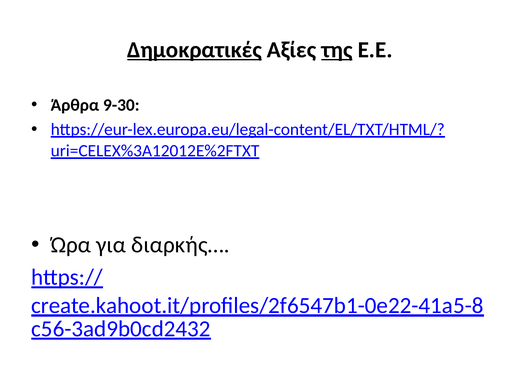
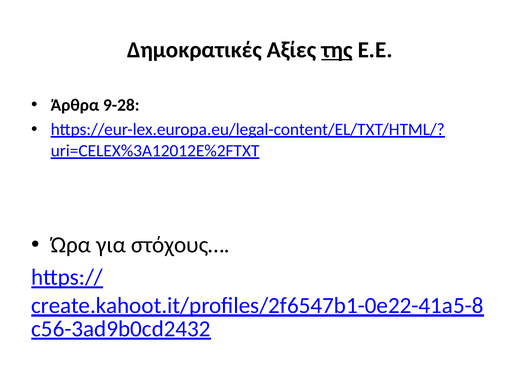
Δημοκρατικές underline: present -> none
9-30: 9-30 -> 9-28
διαρκής…: διαρκής… -> στόχους…
